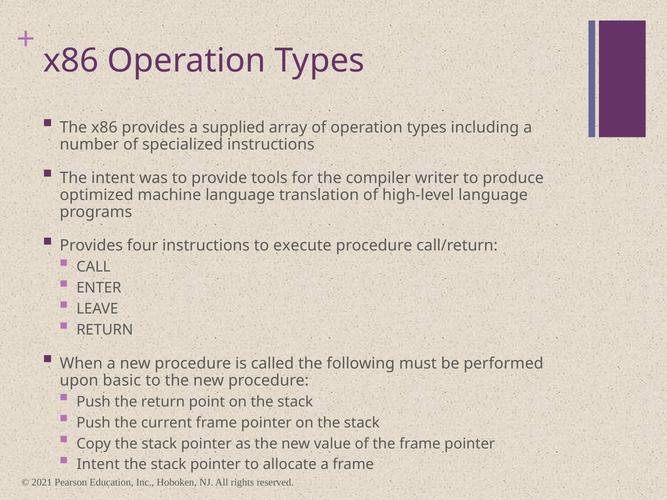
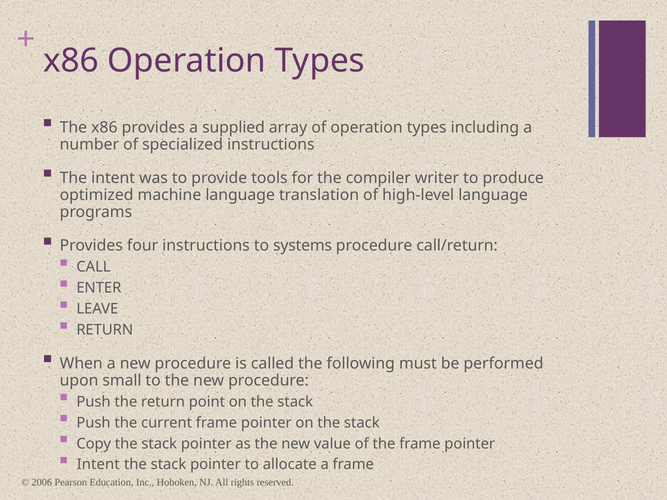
execute: execute -> systems
basic: basic -> small
2021: 2021 -> 2006
